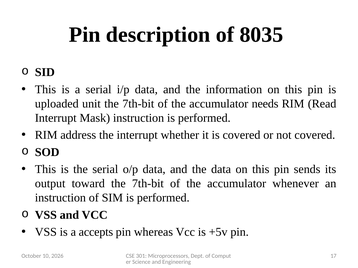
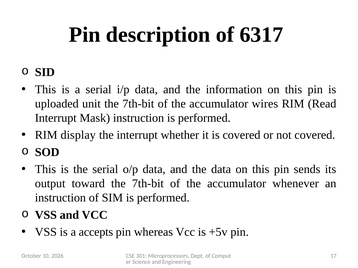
8035: 8035 -> 6317
needs: needs -> wires
address: address -> display
